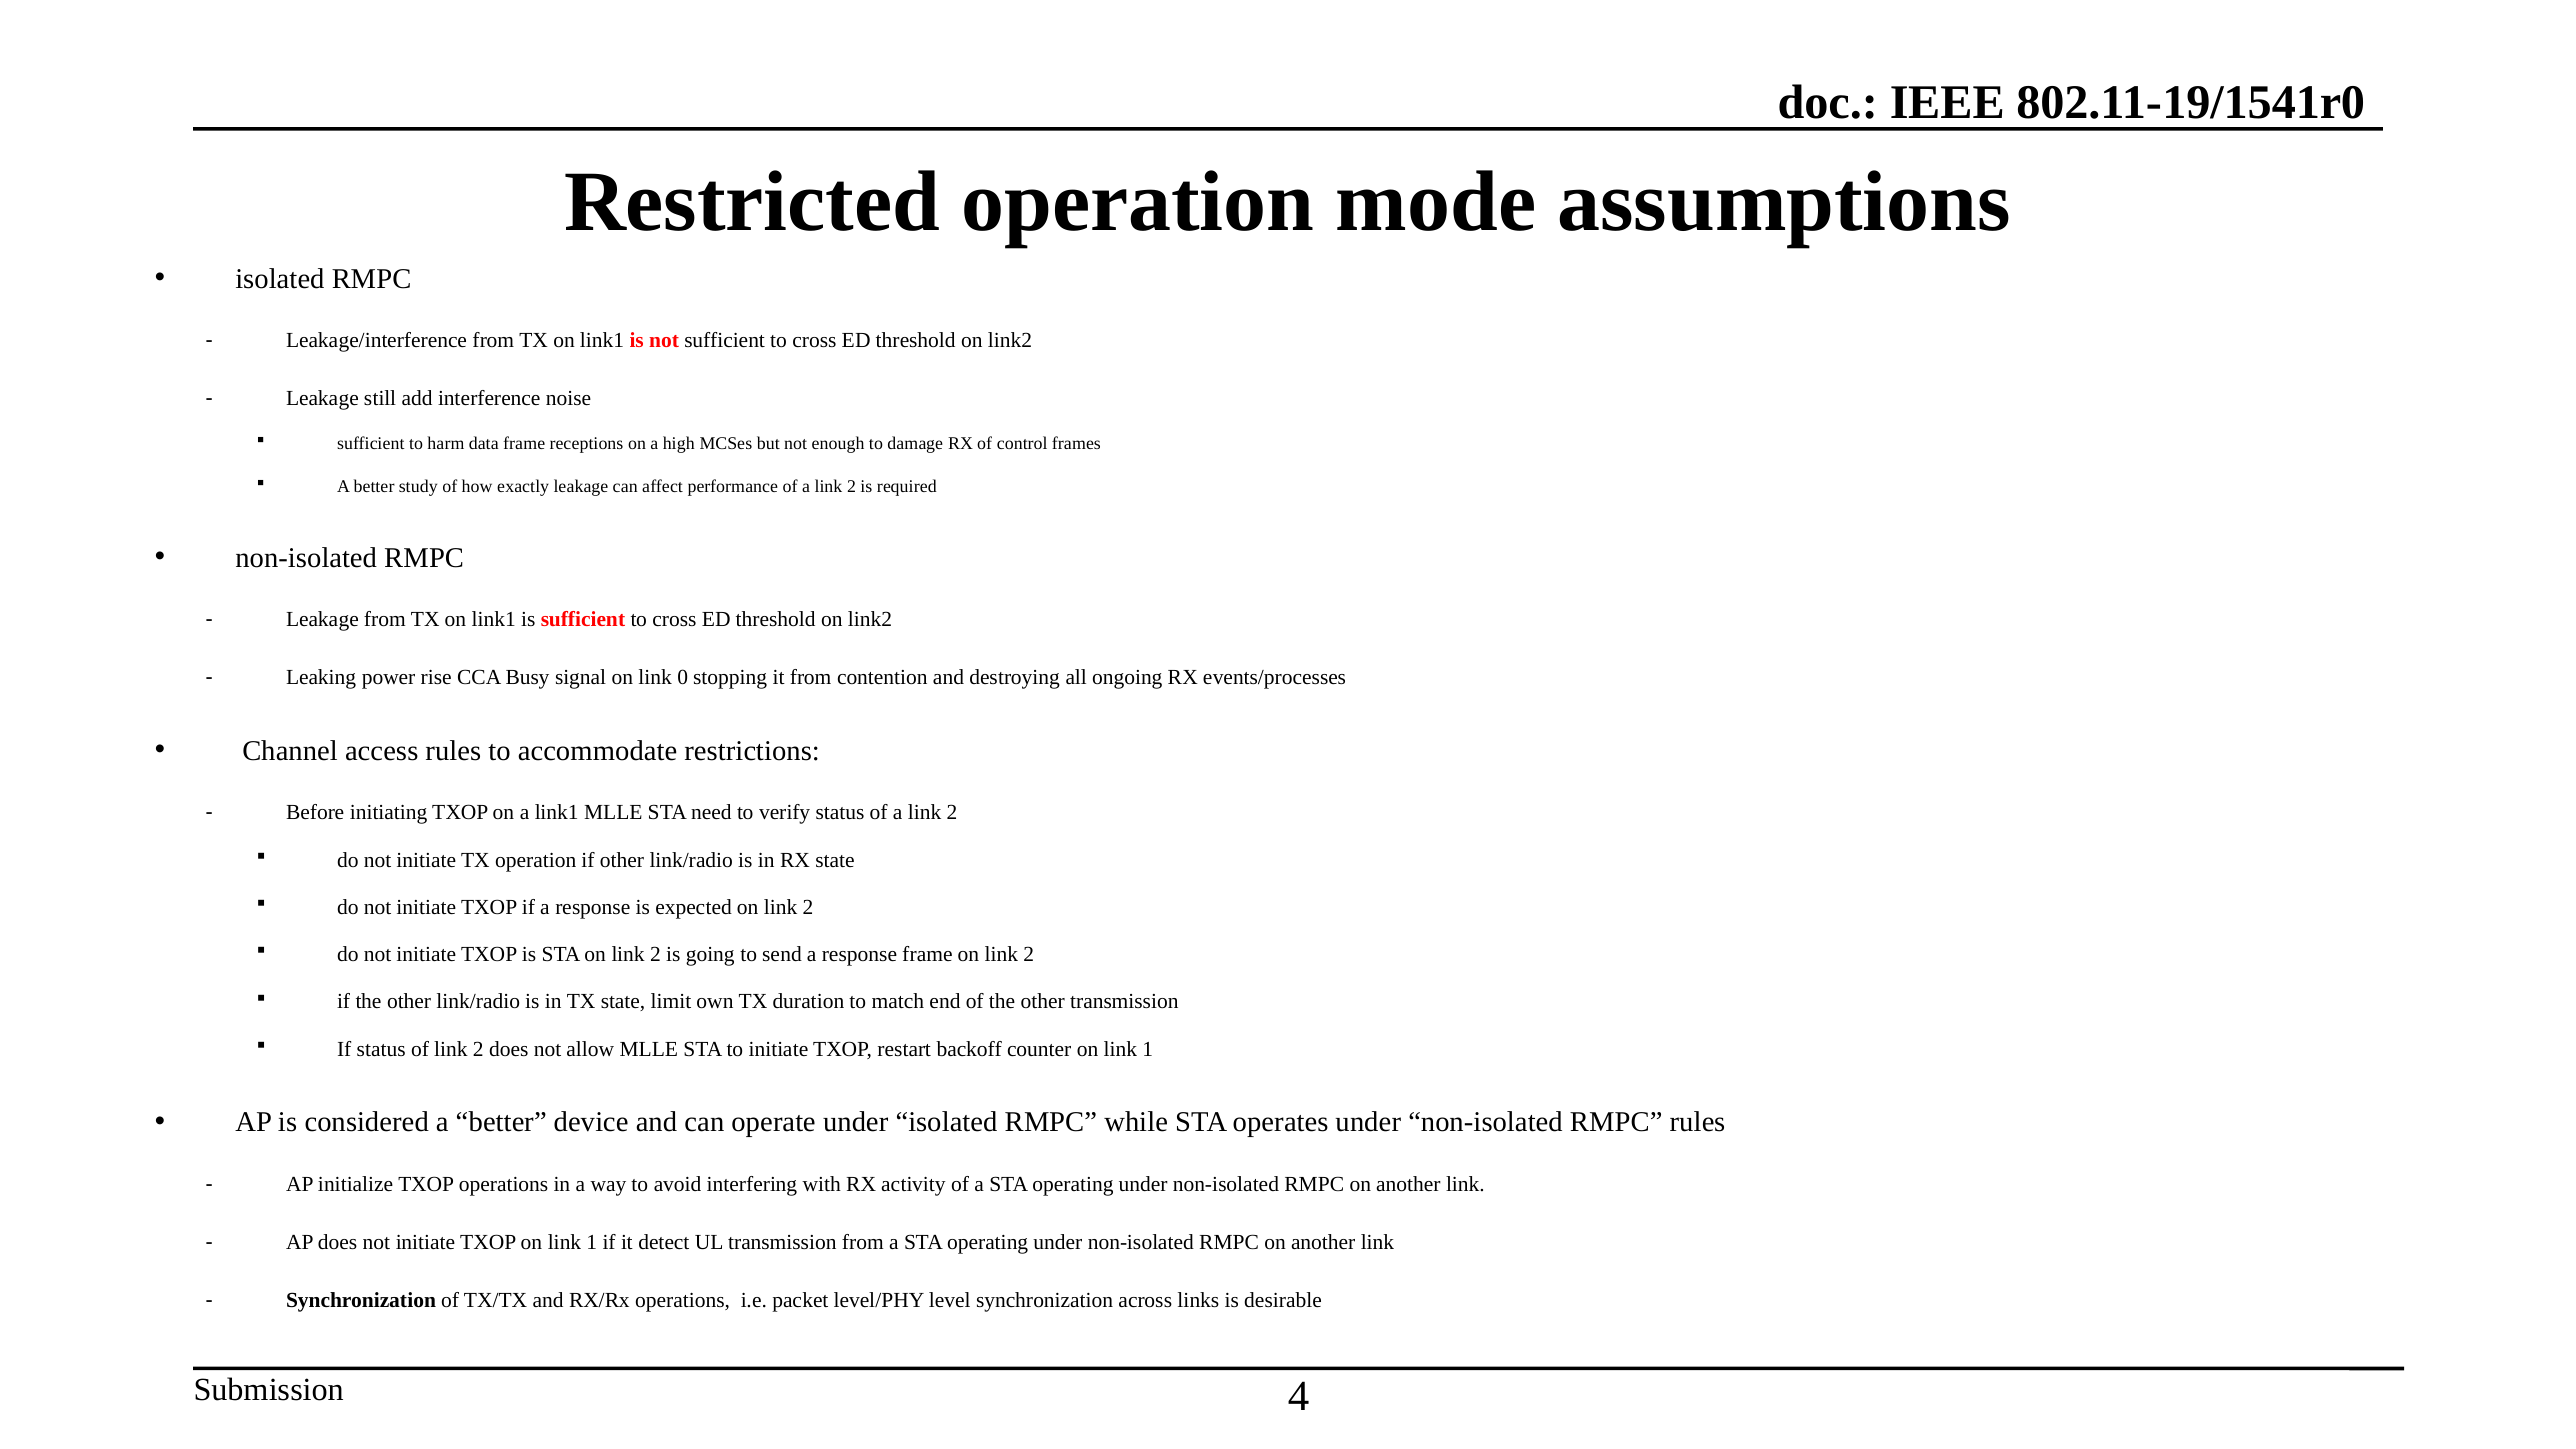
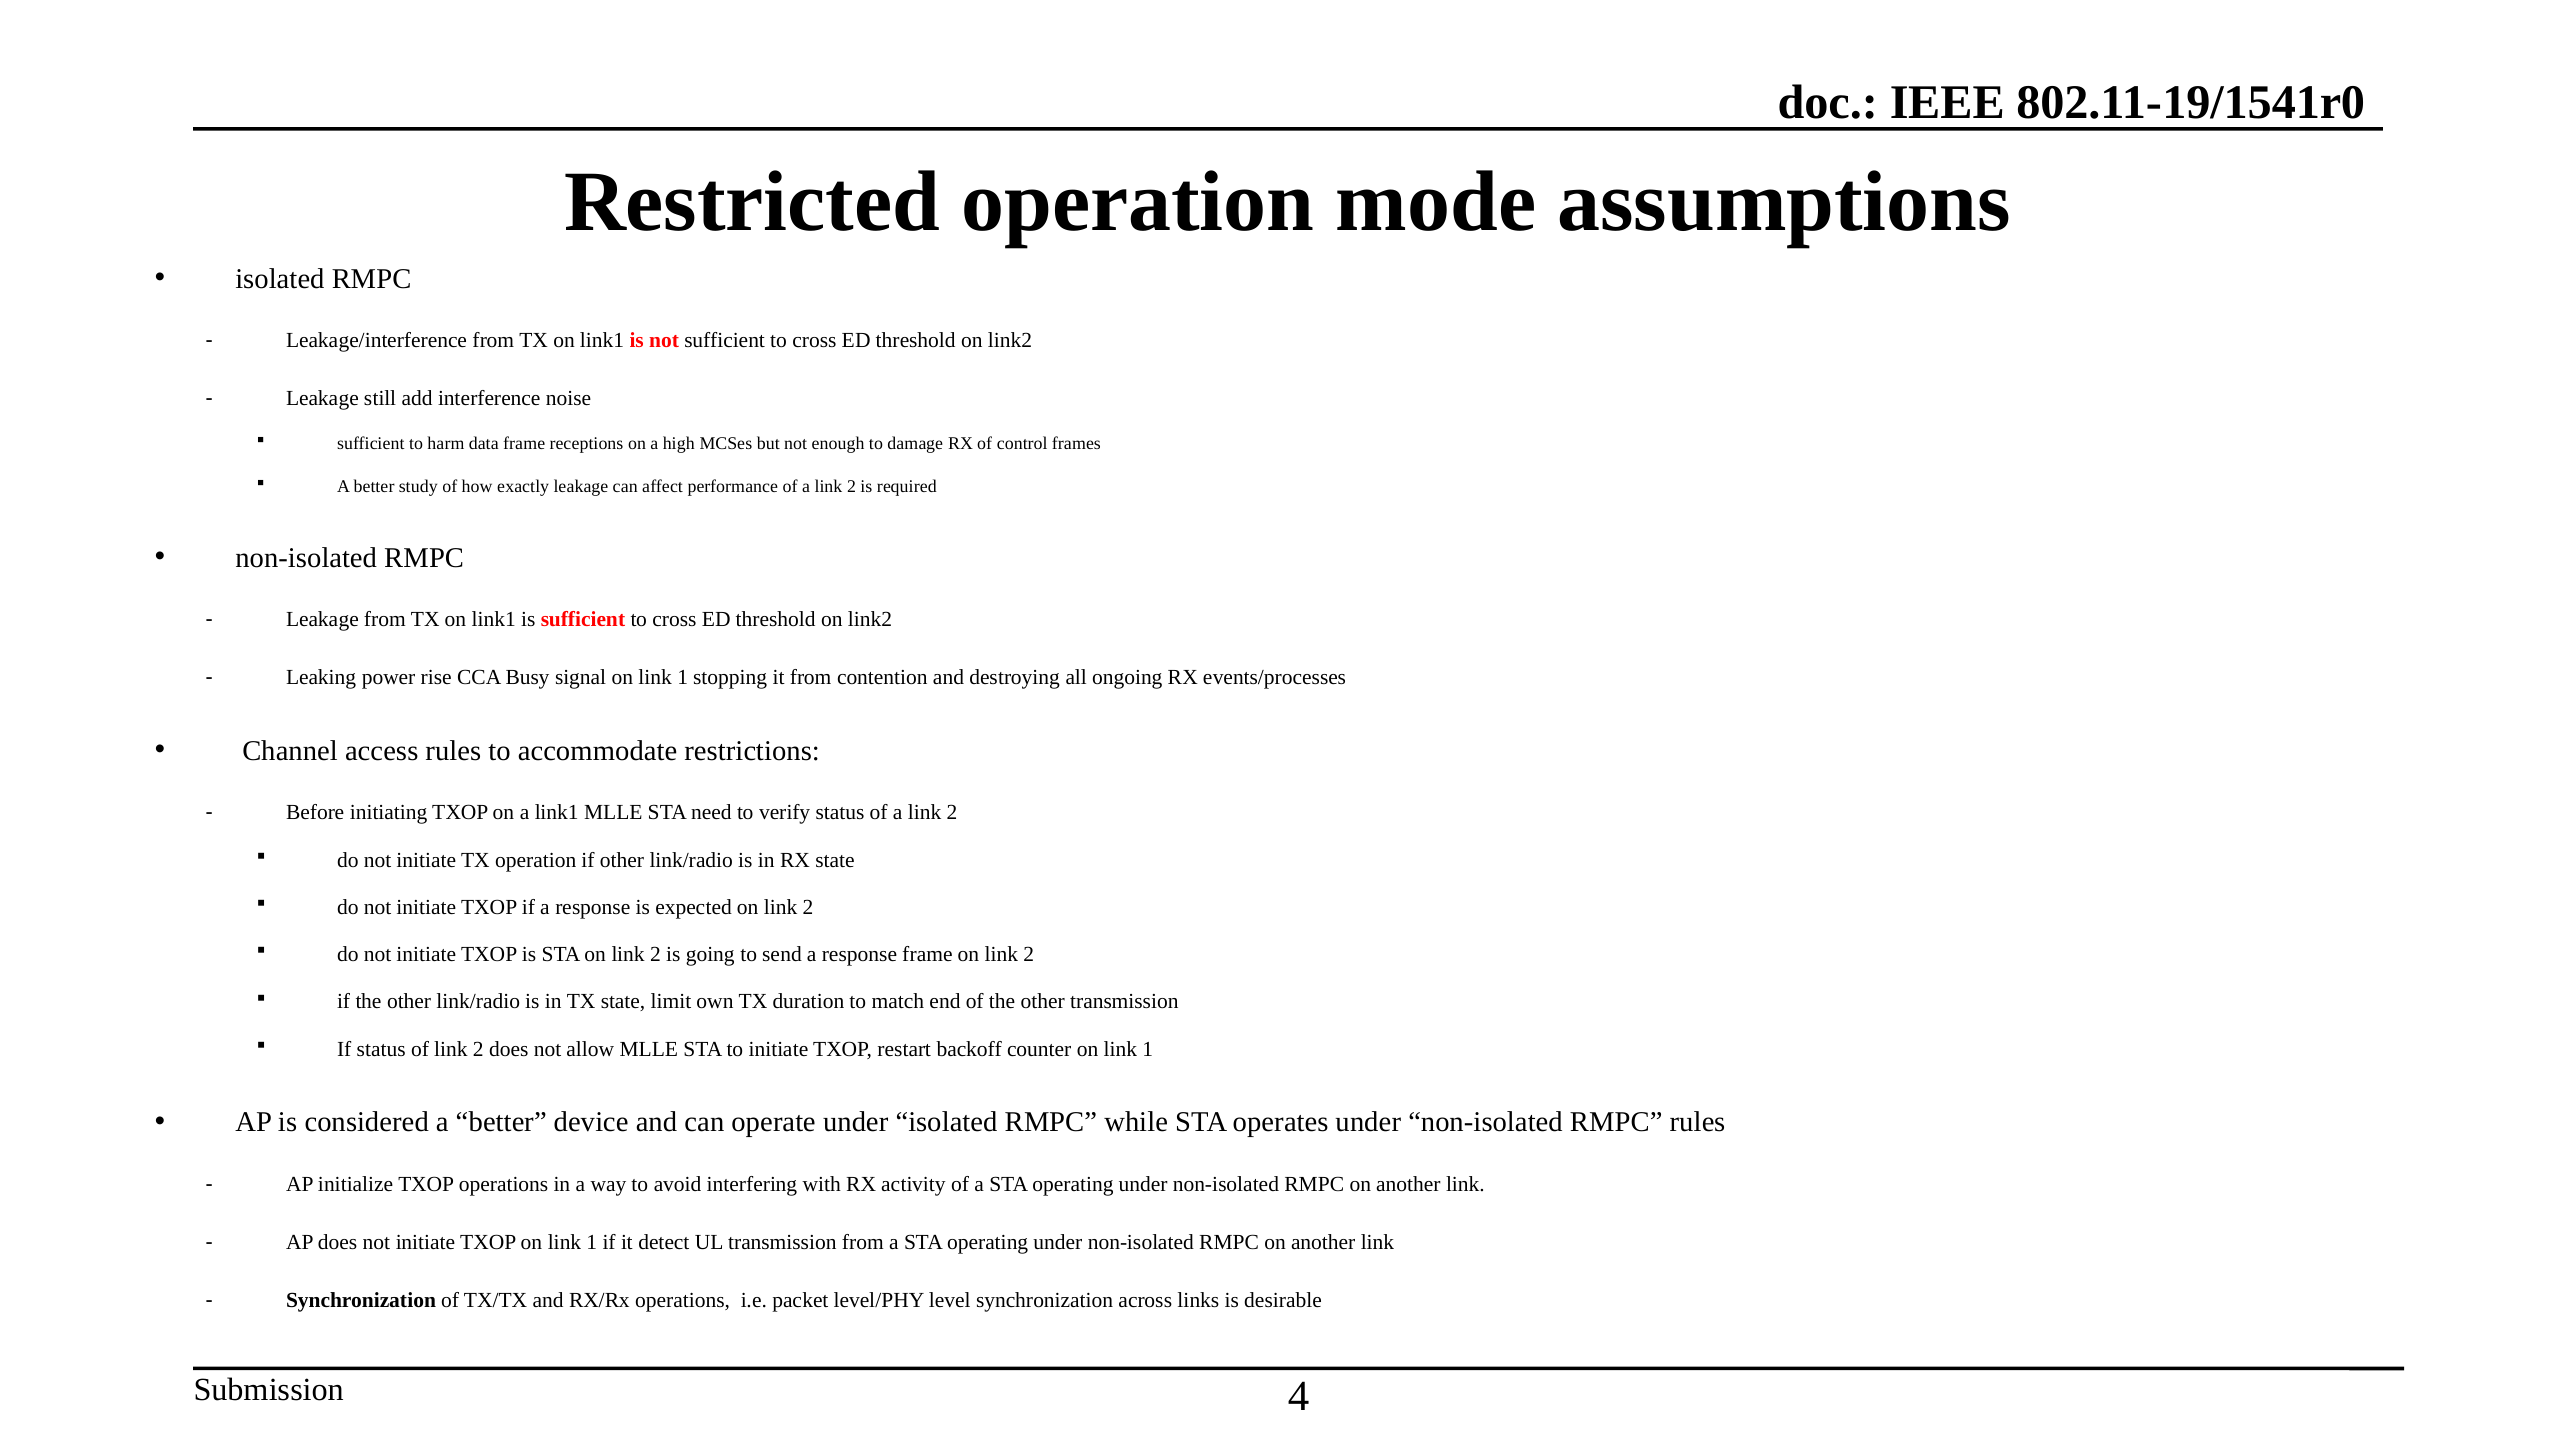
signal on link 0: 0 -> 1
